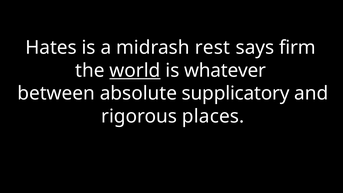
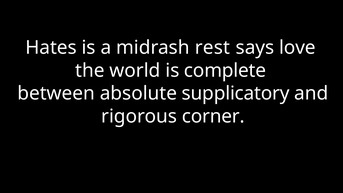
firm: firm -> love
world underline: present -> none
whatever: whatever -> complete
places: places -> corner
